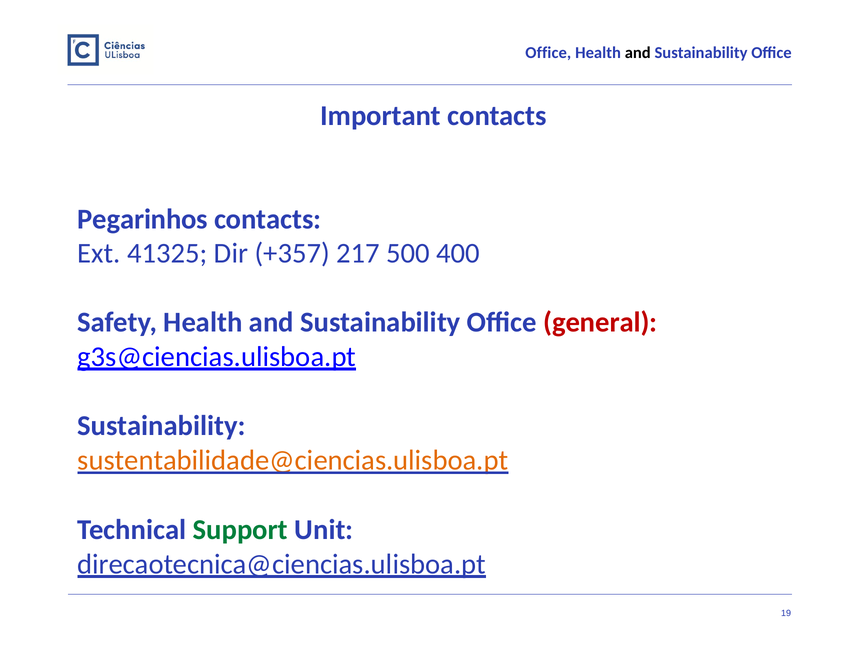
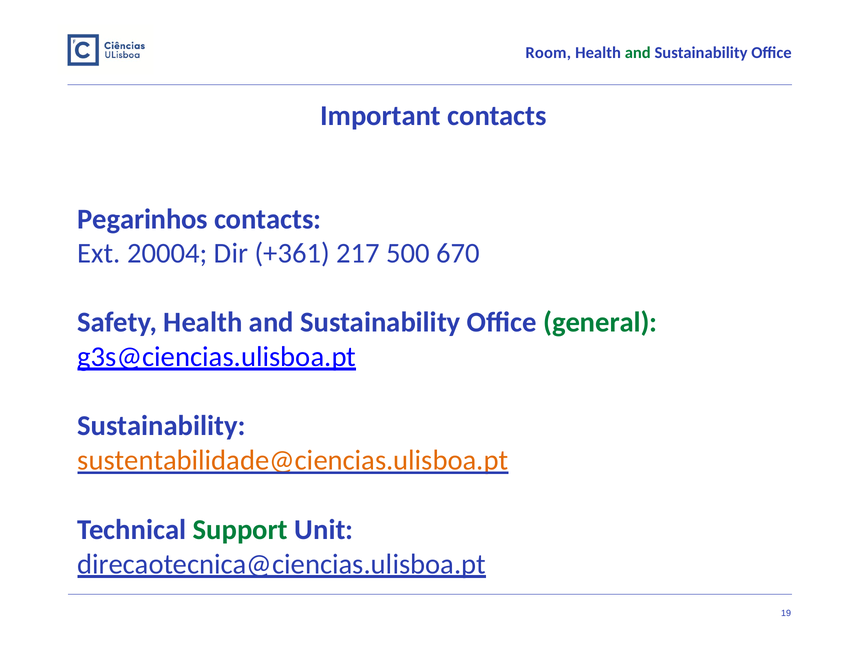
Office at (548, 53): Office -> Room
and at (638, 53) colour: black -> green
41325: 41325 -> 20004
+357: +357 -> +361
400: 400 -> 670
general colour: red -> green
